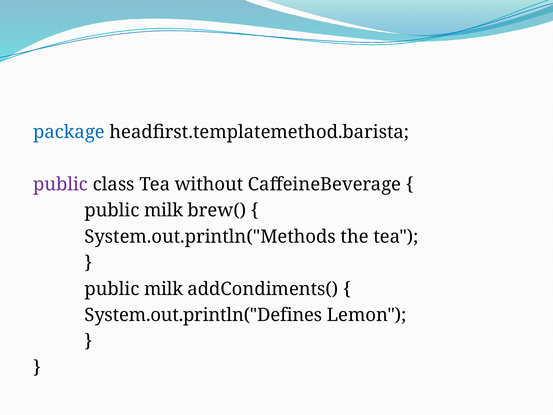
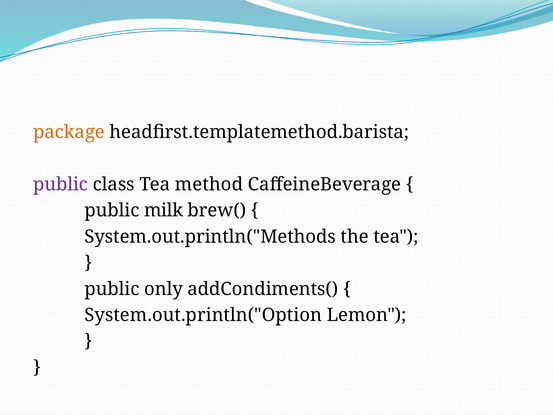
package colour: blue -> orange
without: without -> method
milk at (164, 289): milk -> only
System.out.println("Defines: System.out.println("Defines -> System.out.println("Option
